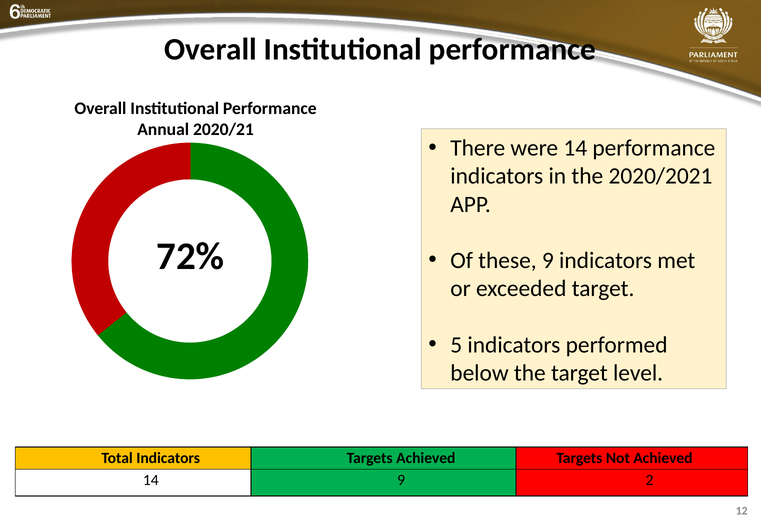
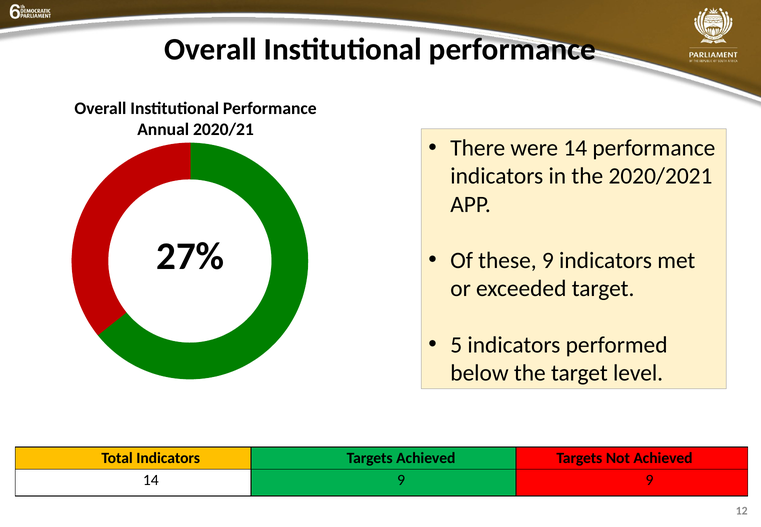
72%: 72% -> 27%
9 2: 2 -> 9
